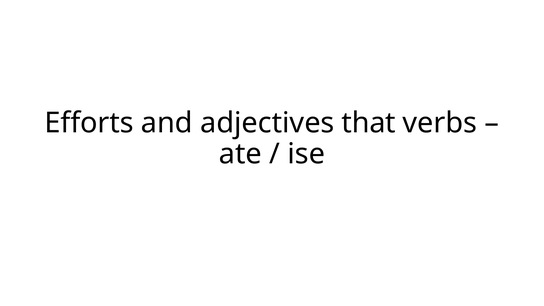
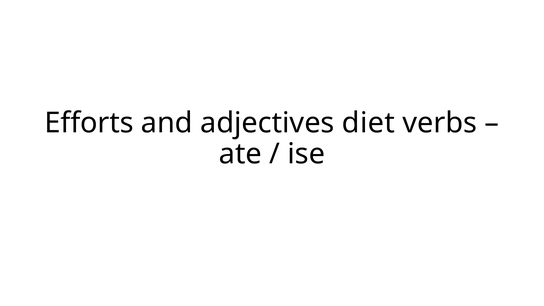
that: that -> diet
